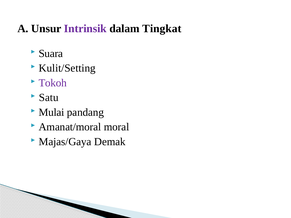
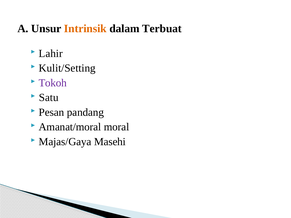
Intrinsik colour: purple -> orange
Tingkat: Tingkat -> Terbuat
Suara: Suara -> Lahir
Mulai: Mulai -> Pesan
Demak: Demak -> Masehi
